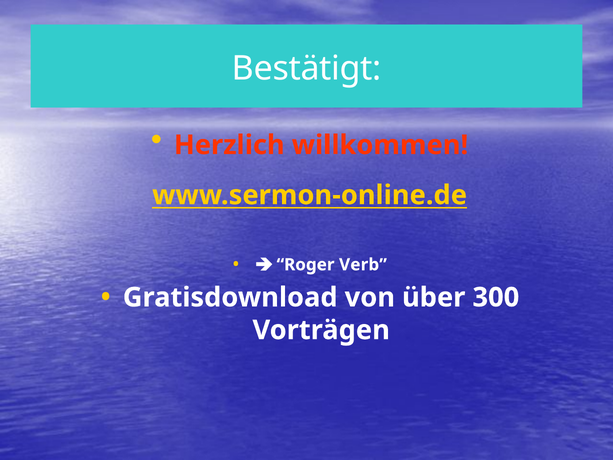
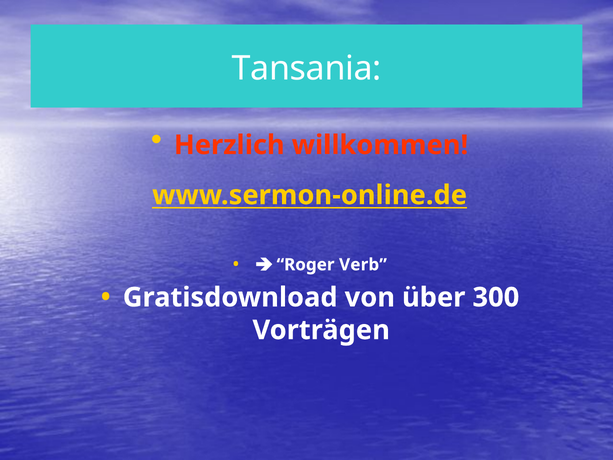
Bestätigt: Bestätigt -> Tansania
